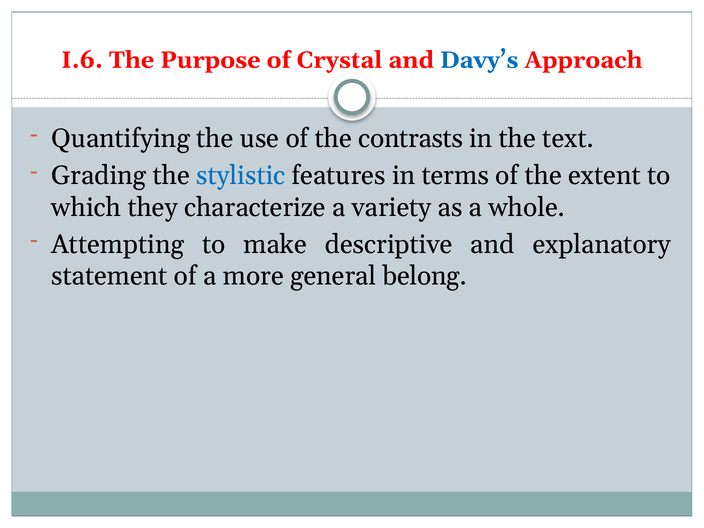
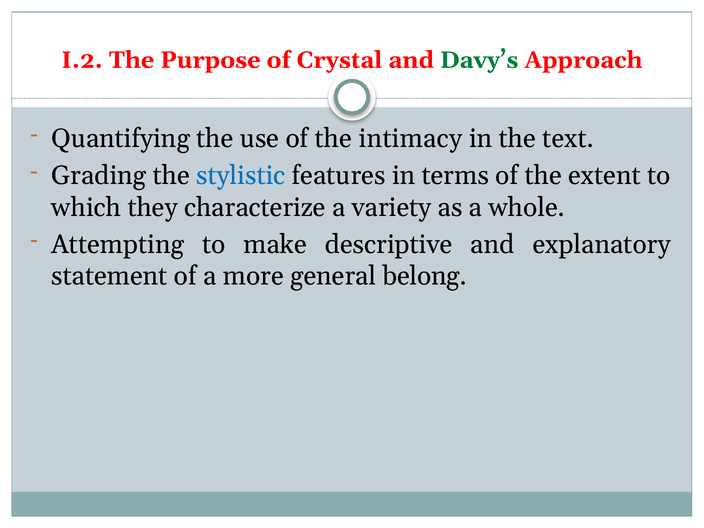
I.6: I.6 -> I.2
Davy’s colour: blue -> green
contrasts: contrasts -> intimacy
